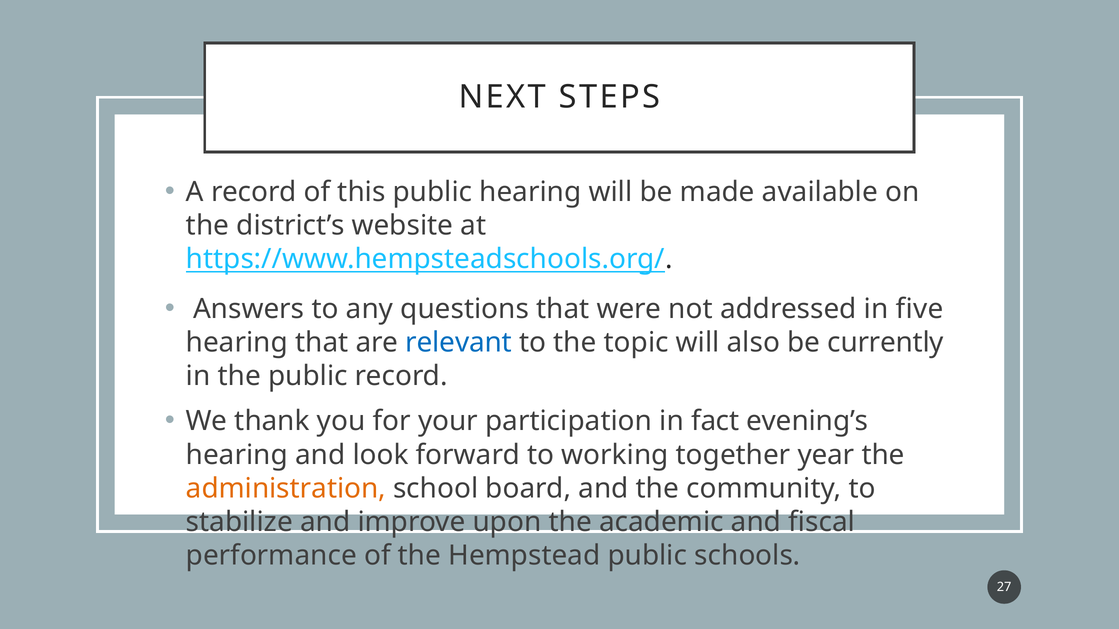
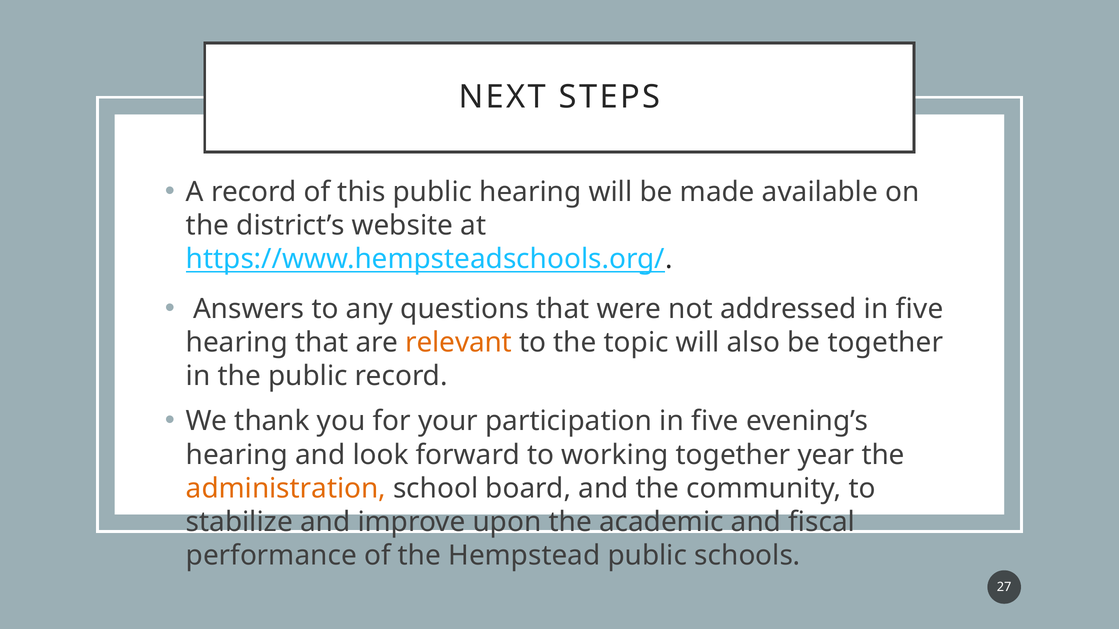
relevant colour: blue -> orange
be currently: currently -> together
participation in fact: fact -> five
